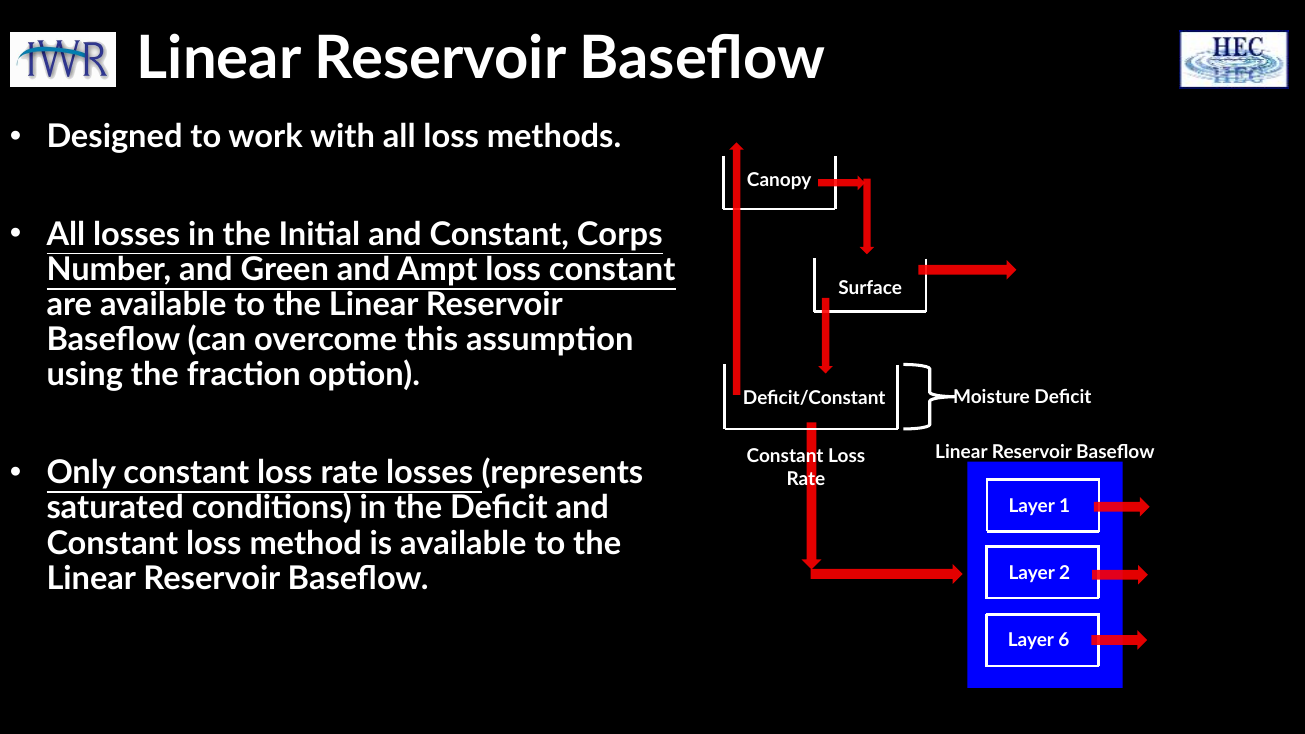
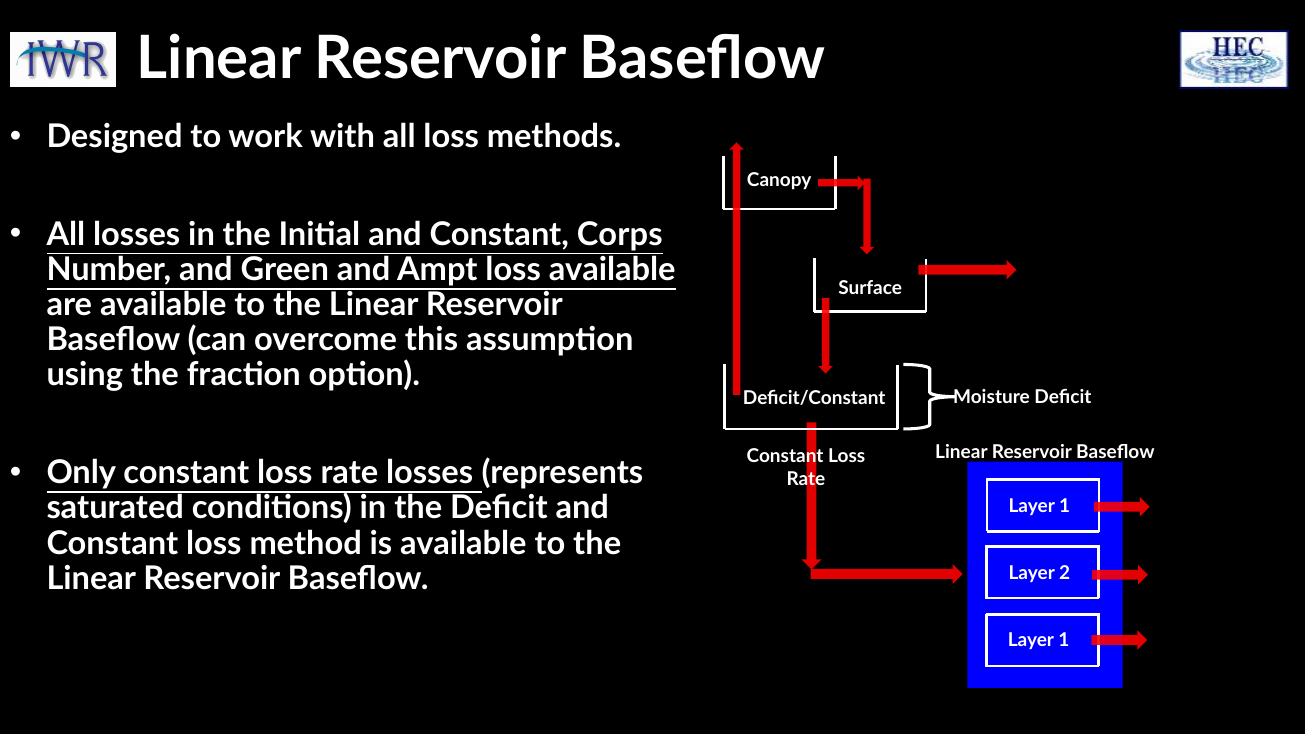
loss constant: constant -> available
6 at (1064, 640): 6 -> 1
